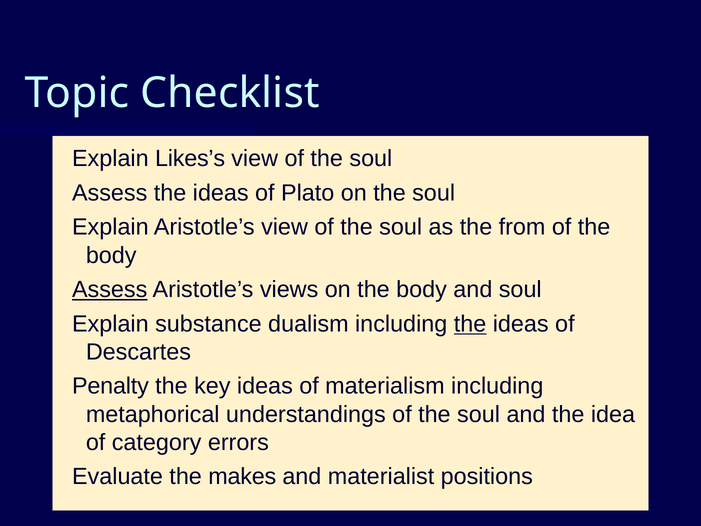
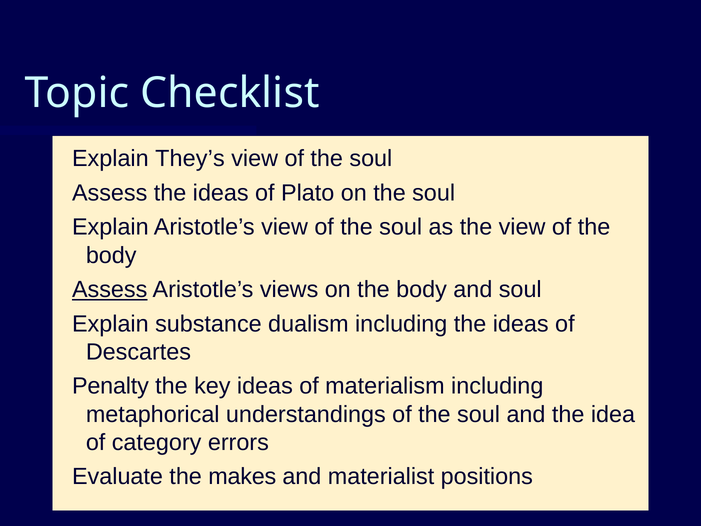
Likes’s: Likes’s -> They’s
the from: from -> view
the at (470, 324) underline: present -> none
